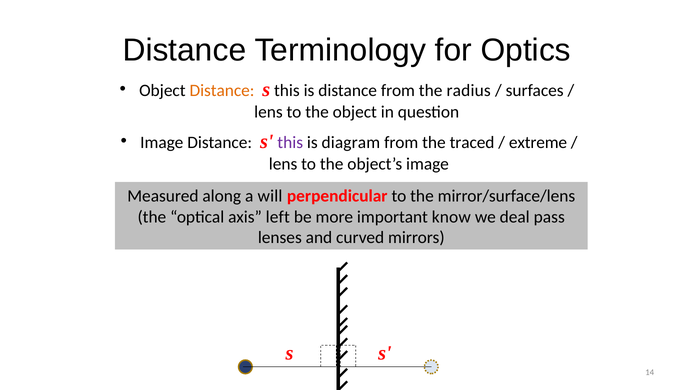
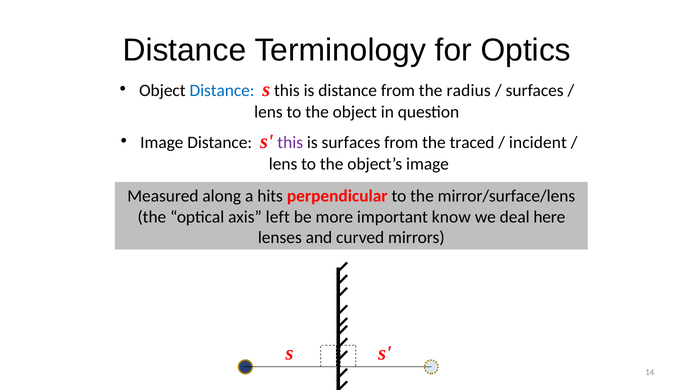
Distance at (222, 91) colour: orange -> blue
is diagram: diagram -> surfaces
extreme: extreme -> incident
will: will -> hits
pass: pass -> here
